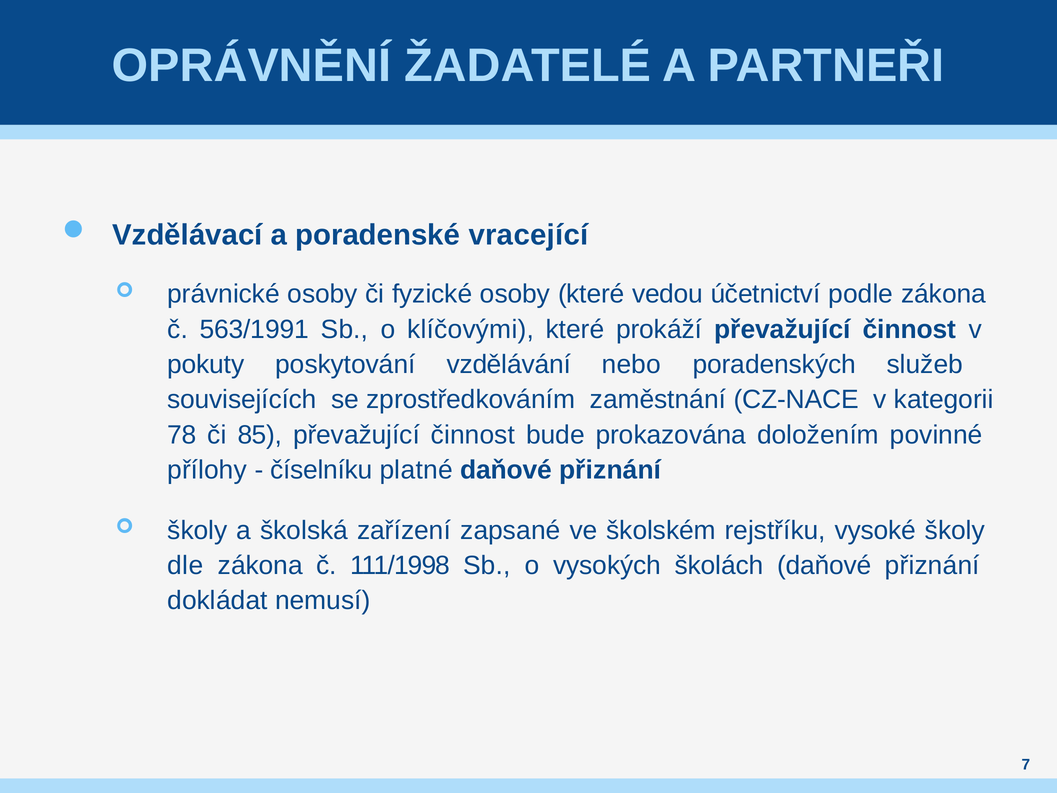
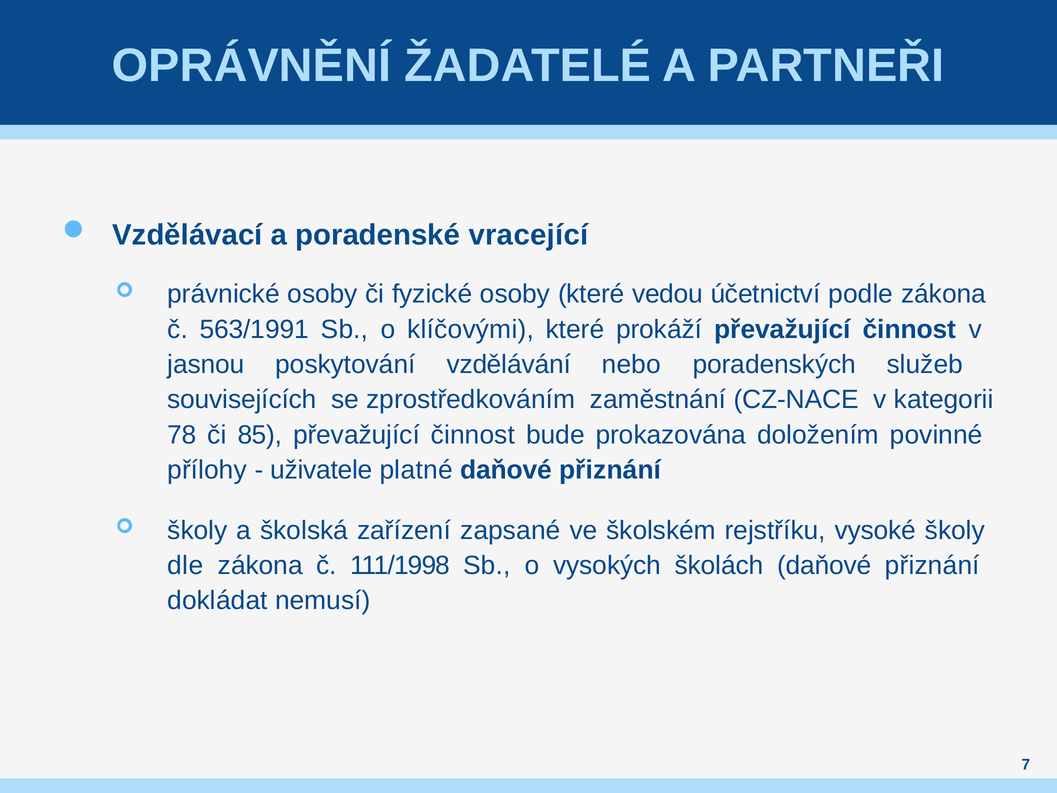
pokuty: pokuty -> jasnou
číselníku: číselníku -> uživatele
